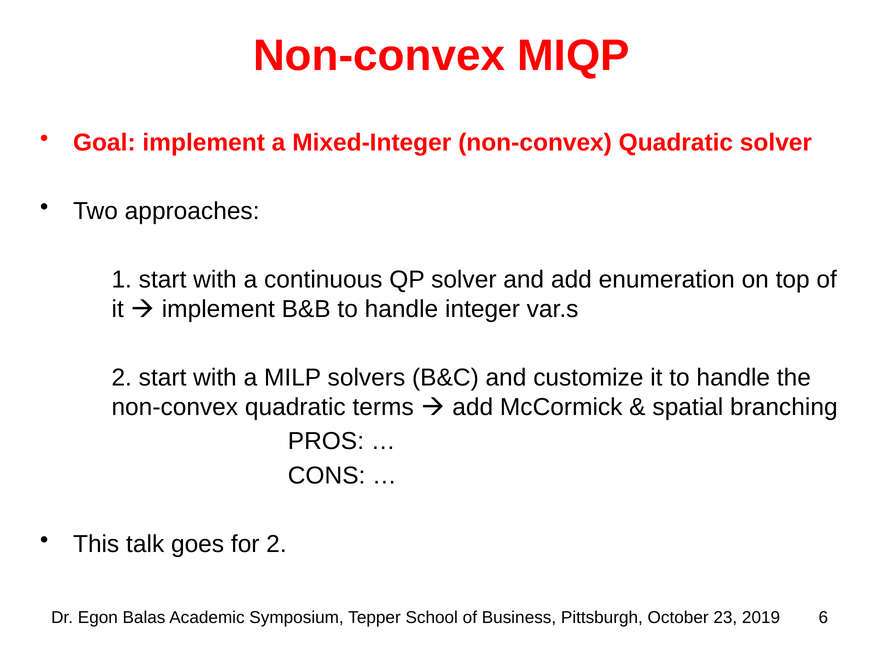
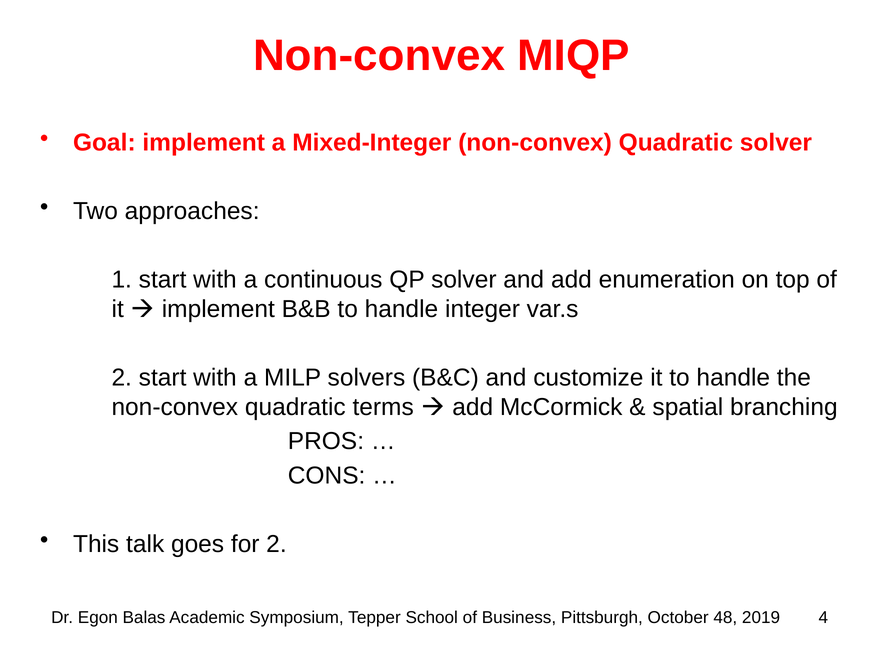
23: 23 -> 48
6: 6 -> 4
